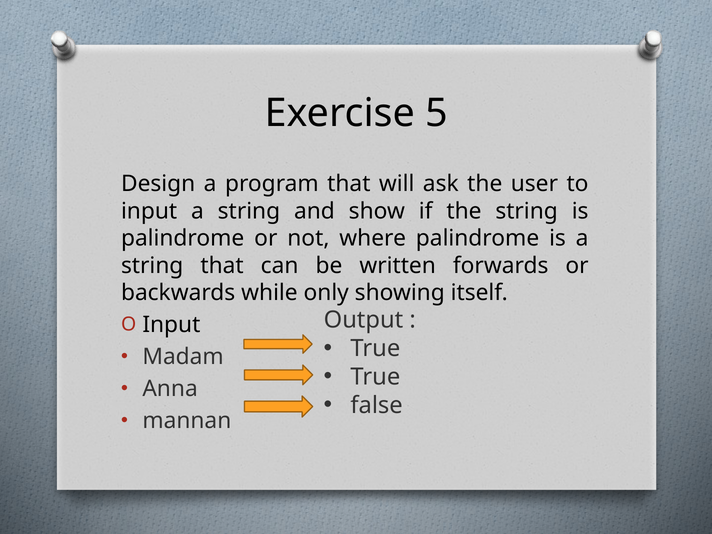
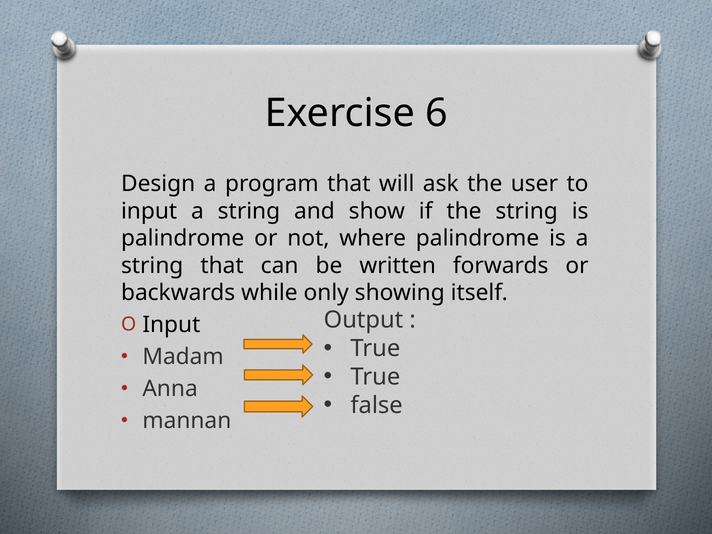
5: 5 -> 6
